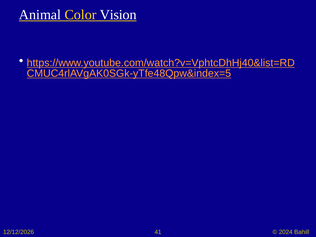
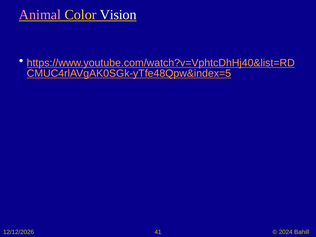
Animal colour: white -> pink
